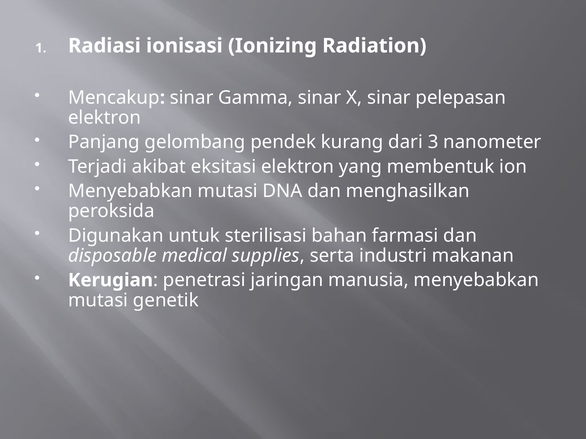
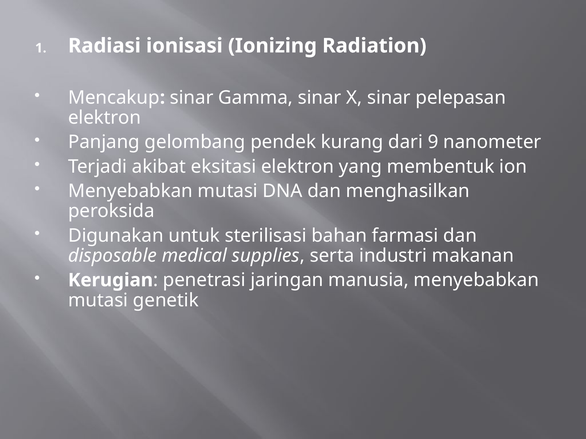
3: 3 -> 9
